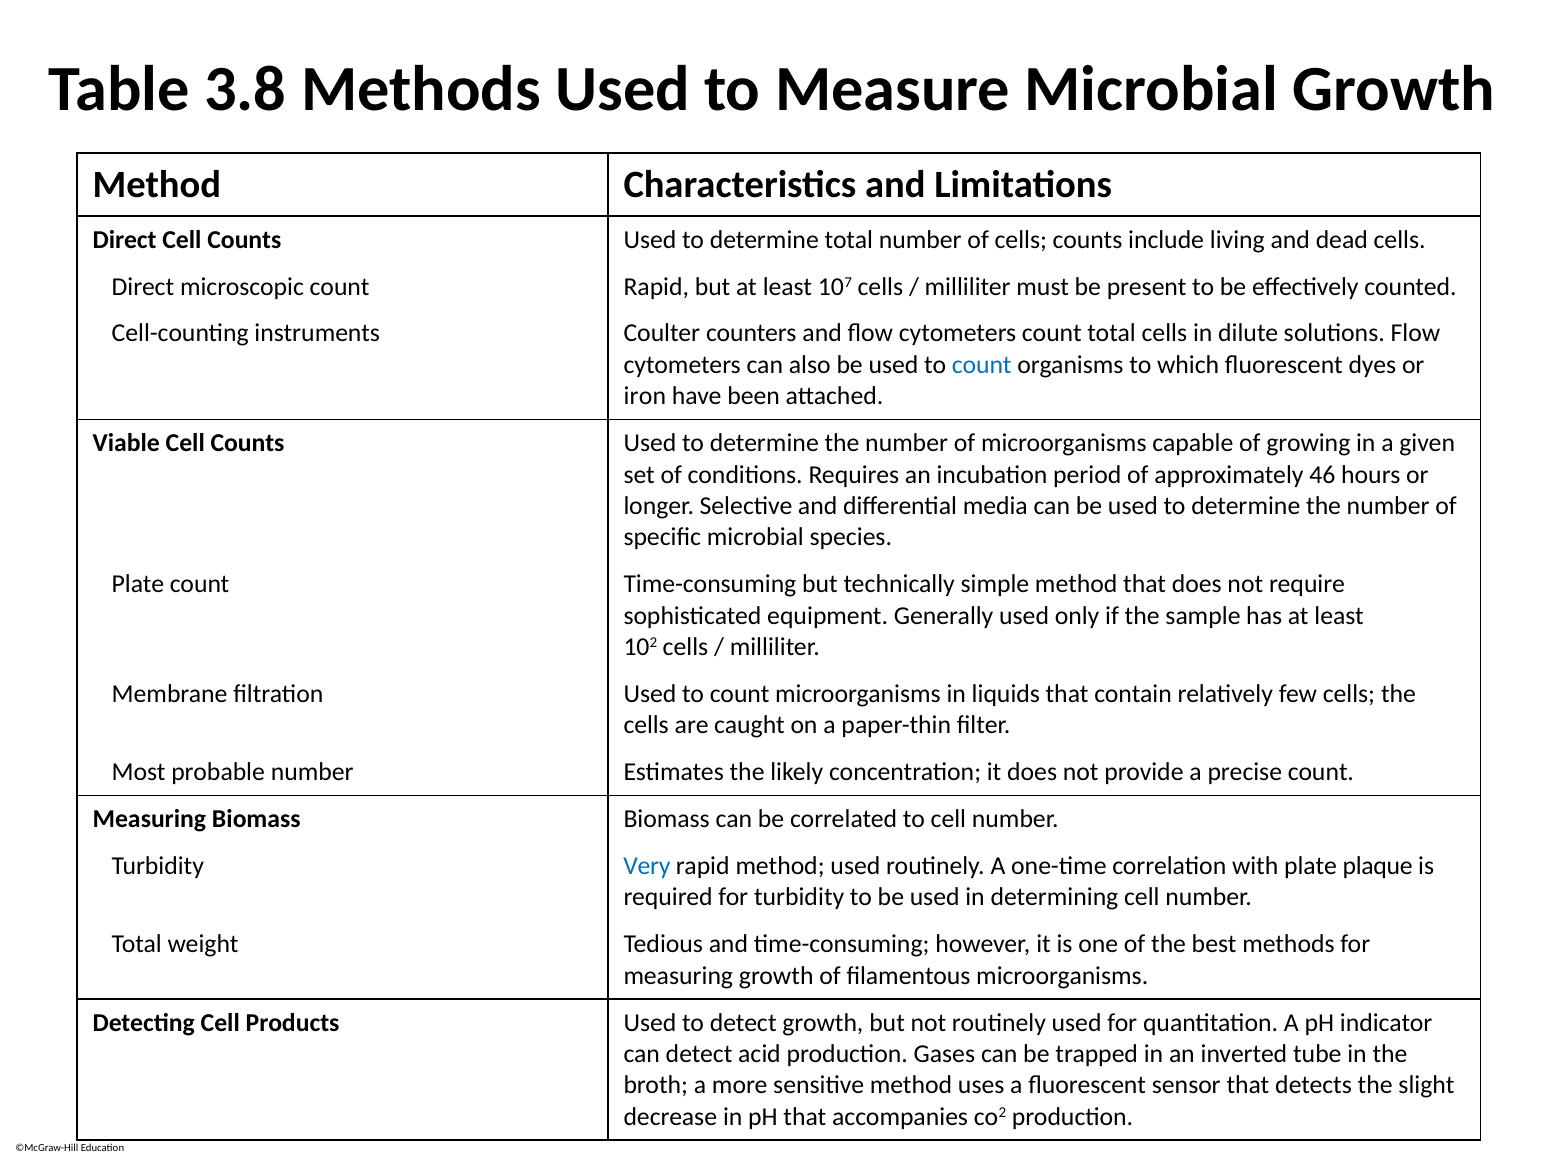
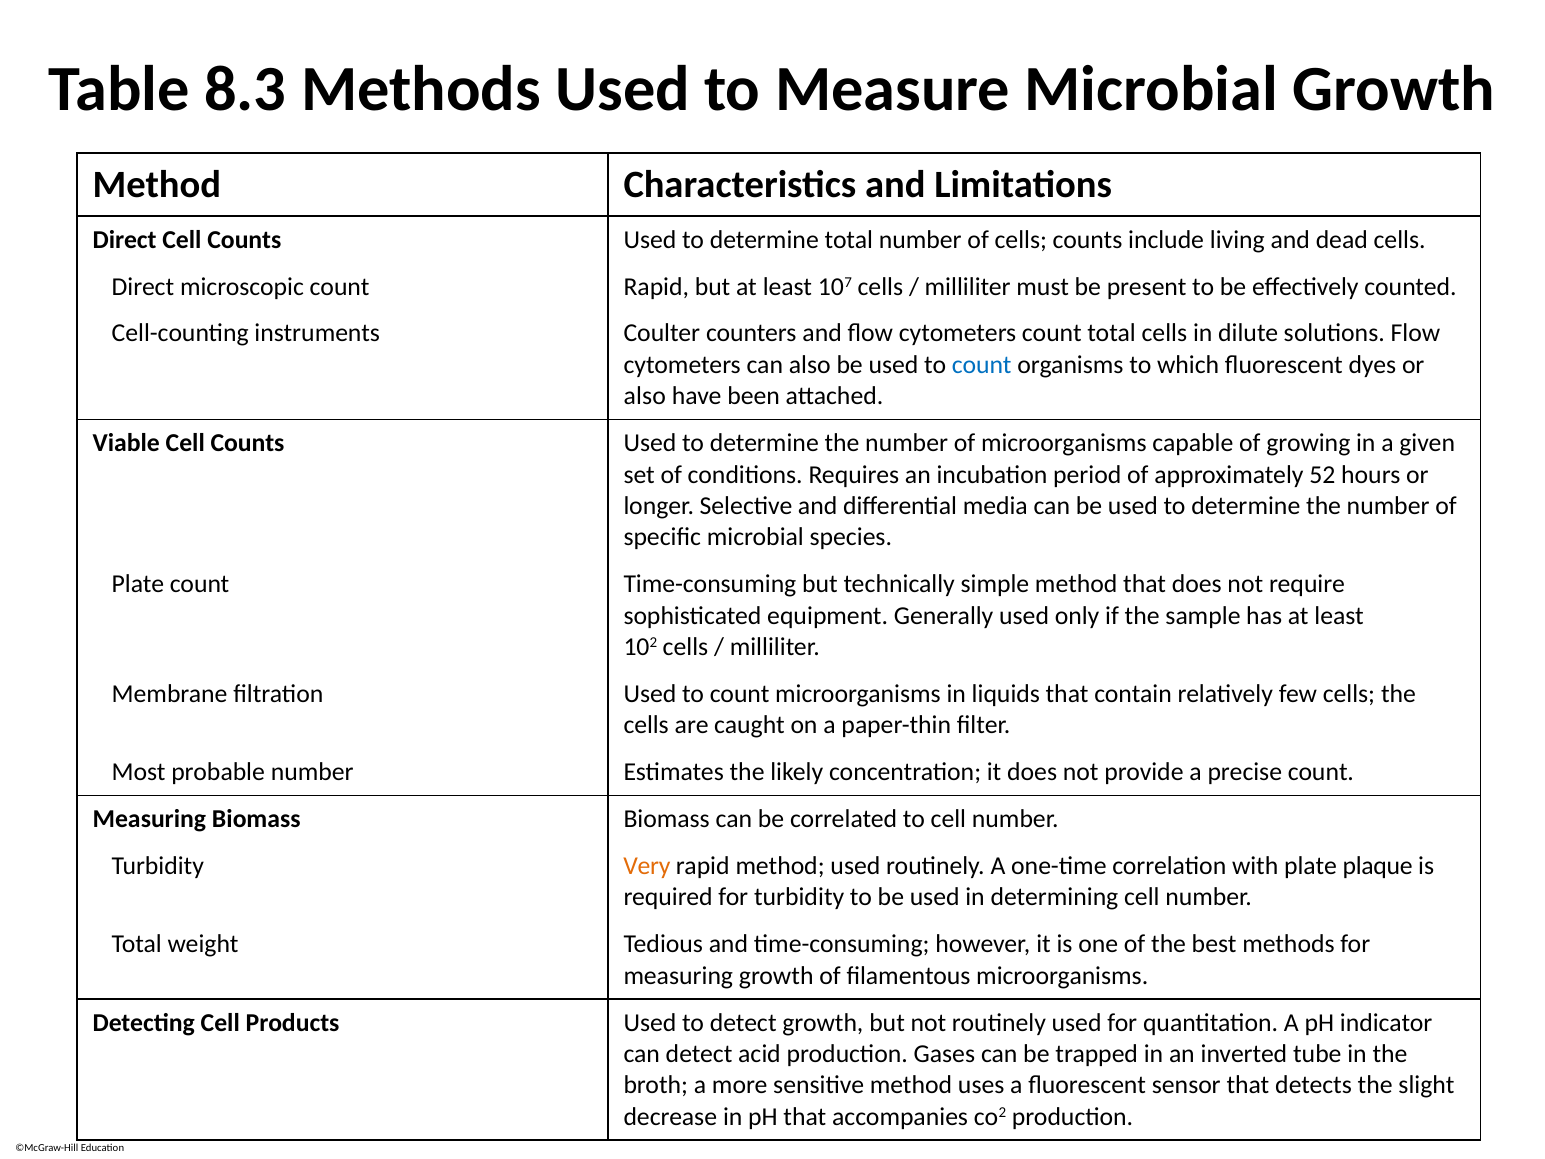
3.8: 3.8 -> 8.3
iron at (645, 396): iron -> also
46: 46 -> 52
Very colour: blue -> orange
